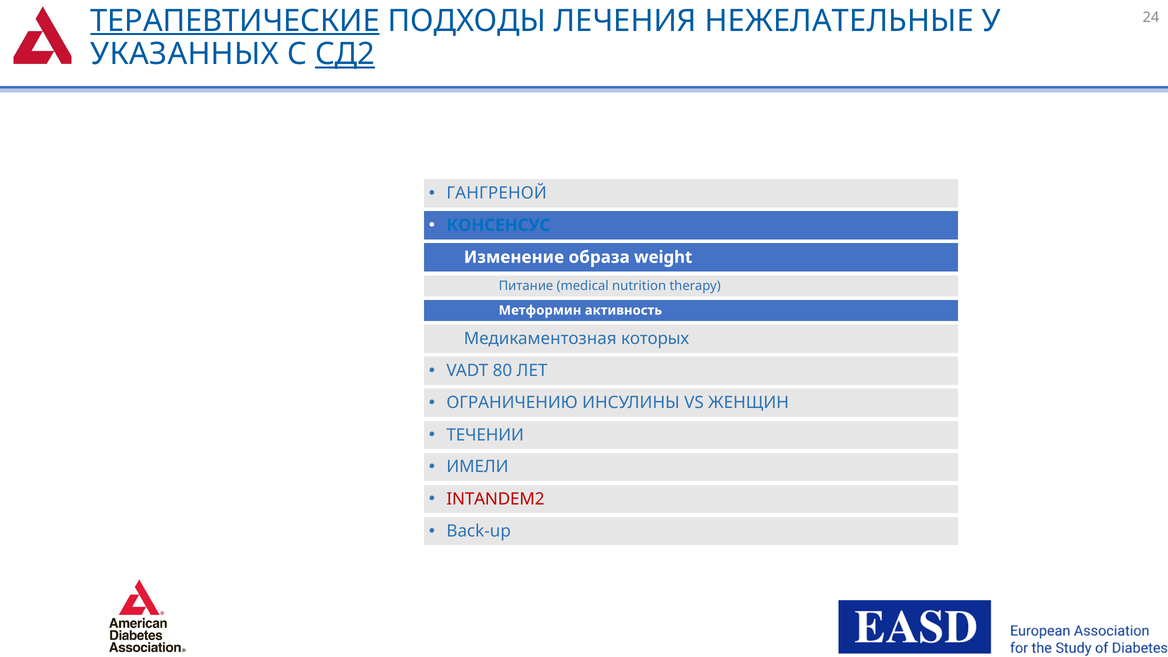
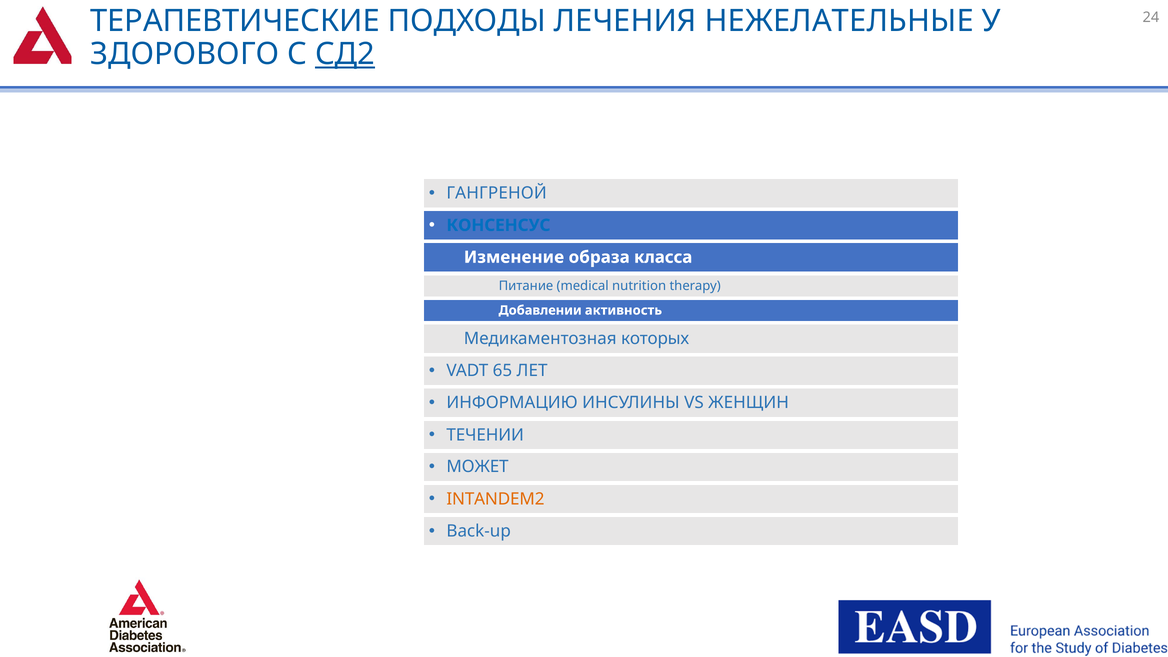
ТЕРАПЕВТИЧЕСКИЕ underline: present -> none
УКАЗАННЫХ: УКАЗАННЫХ -> ЗДОРОВОГО
weight: weight -> класса
Метформин: Метформин -> Добавлении
80: 80 -> 65
ОГРАНИЧЕНИЮ: ОГРАНИЧЕНИЮ -> ИНФОРМАЦИЮ
ИМЕЛИ: ИМЕЛИ -> МОЖЕТ
INTANDEM2 colour: red -> orange
